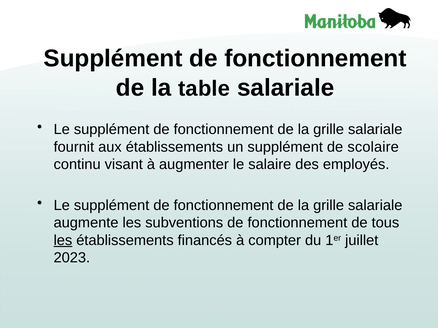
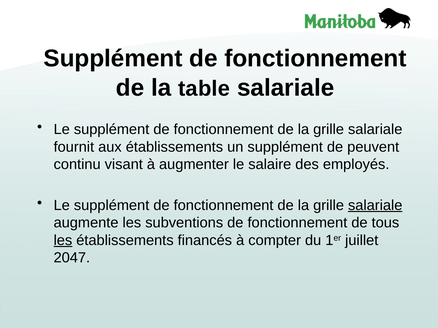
scolaire: scolaire -> peuvent
salariale at (375, 206) underline: none -> present
2023: 2023 -> 2047
